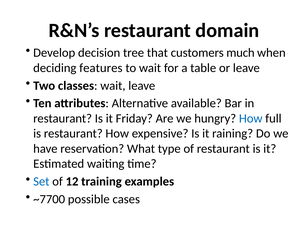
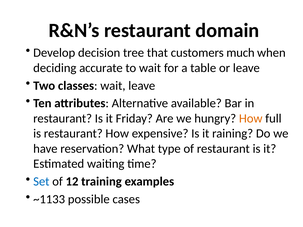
features: features -> accurate
How at (251, 119) colour: blue -> orange
~7700: ~7700 -> ~1133
